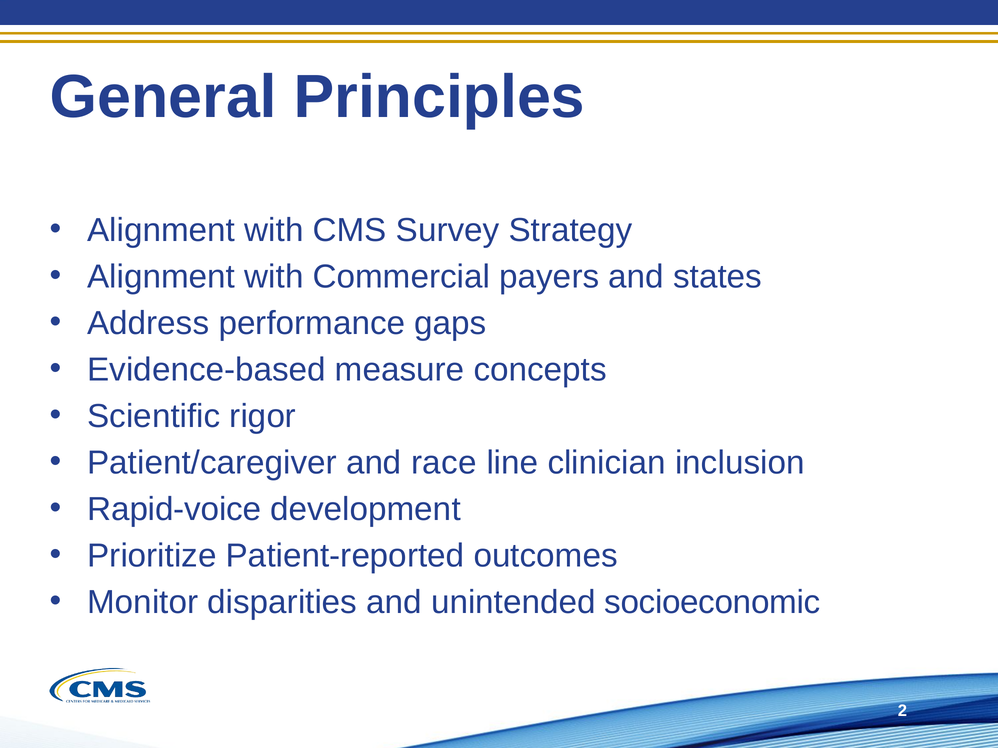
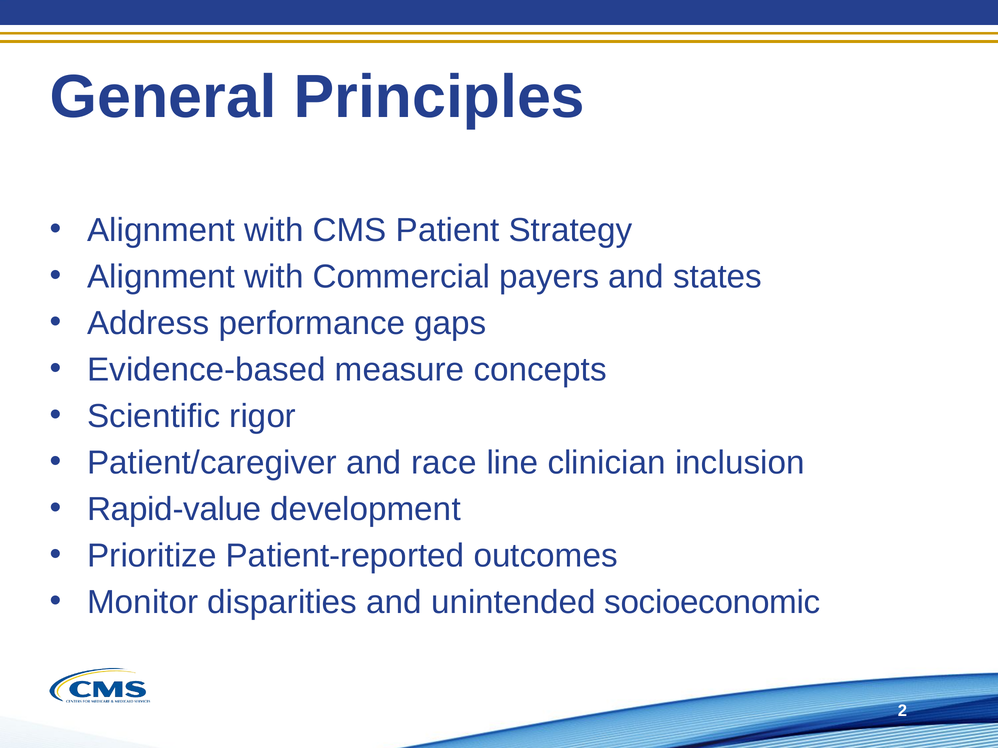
Survey: Survey -> Patient
Rapid-voice: Rapid-voice -> Rapid-value
